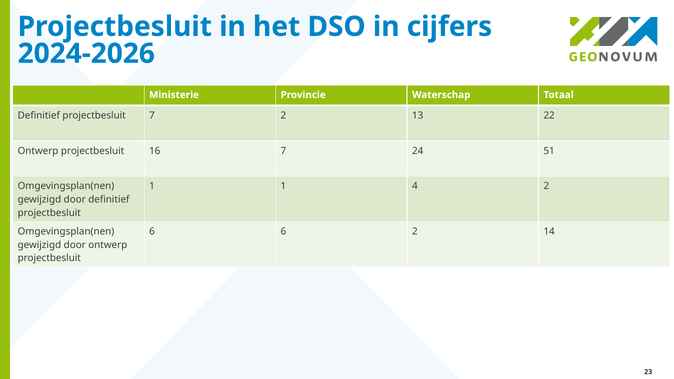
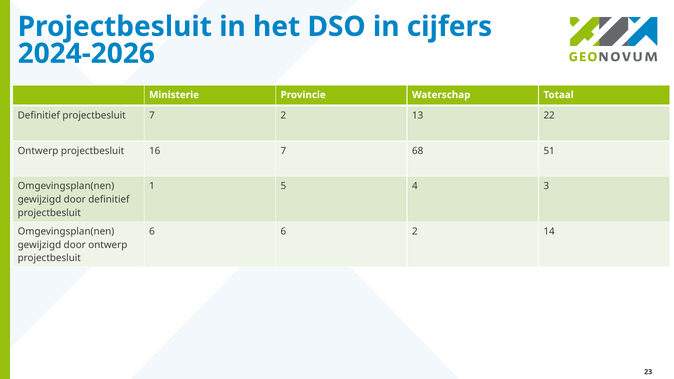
24: 24 -> 68
1 1: 1 -> 5
4 2: 2 -> 3
